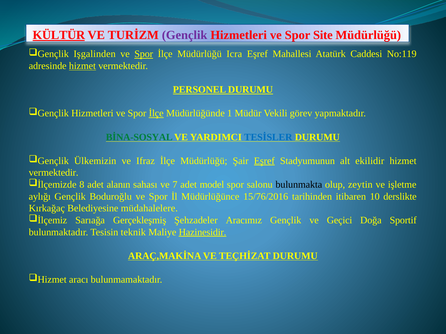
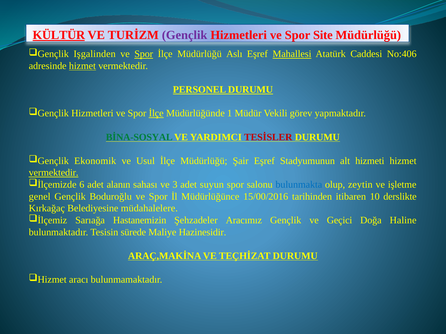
Icra: Icra -> Aslı
Mahallesi underline: none -> present
No:119: No:119 -> No:406
TESİSLER colour: blue -> red
Ülkemizin: Ülkemizin -> Ekonomik
Ifraz: Ifraz -> Usul
Eşref at (264, 161) underline: present -> none
ekilidir: ekilidir -> hizmeti
vermektedir at (54, 173) underline: none -> present
8: 8 -> 6
7: 7 -> 3
model: model -> suyun
bulunmakta colour: black -> blue
aylığı: aylığı -> genel
15/76/2016: 15/76/2016 -> 15/00/2016
Gerçekleşmiş: Gerçekleşmiş -> Hastanemizin
Sportif: Sportif -> Haline
teknik: teknik -> sürede
Hazinesidir underline: present -> none
